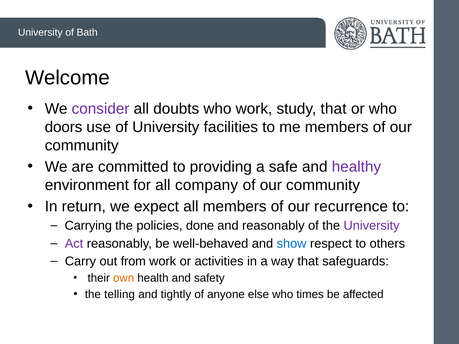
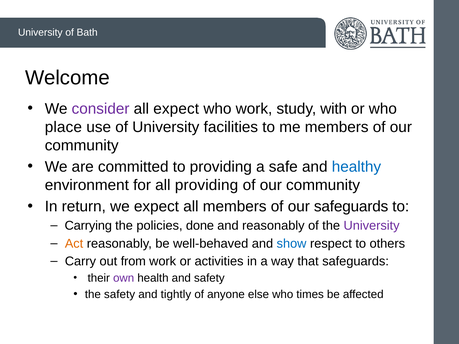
all doubts: doubts -> expect
study that: that -> with
doors: doors -> place
healthy colour: purple -> blue
all company: company -> providing
our recurrence: recurrence -> safeguards
Act colour: purple -> orange
own colour: orange -> purple
the telling: telling -> safety
